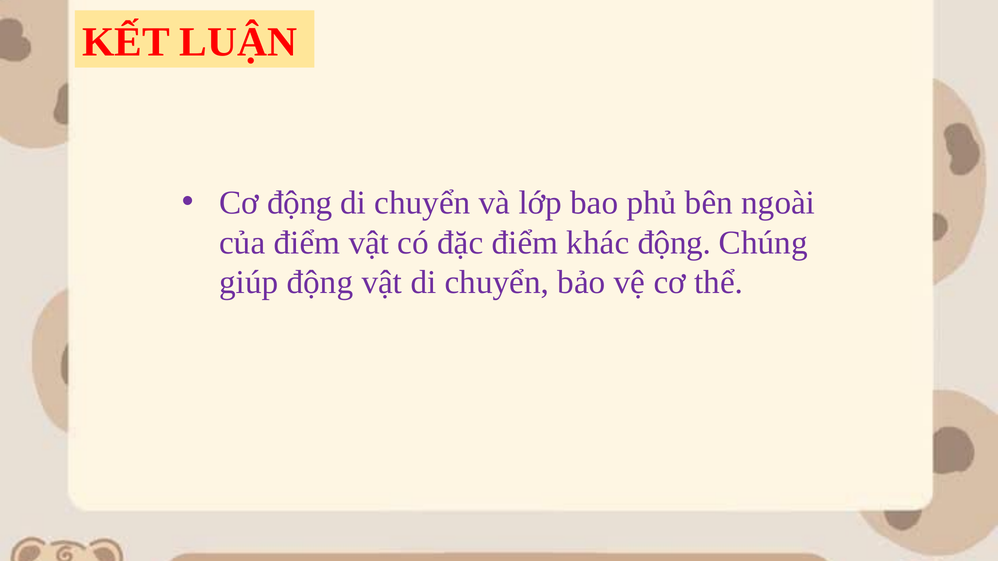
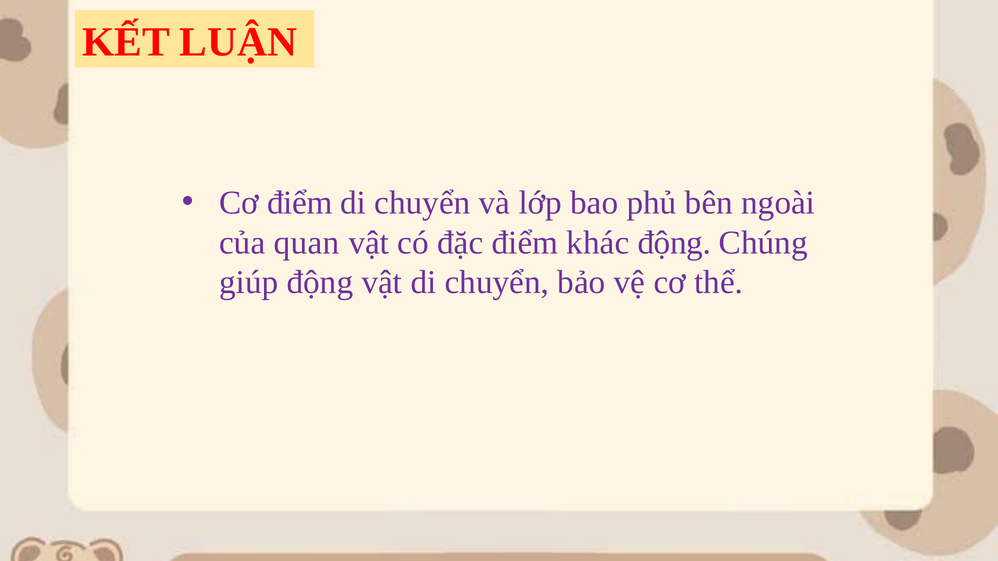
Cơ động: động -> điểm
của điểm: điểm -> quan
